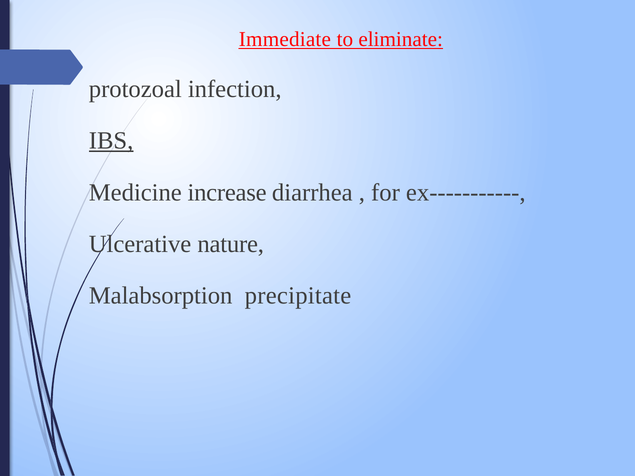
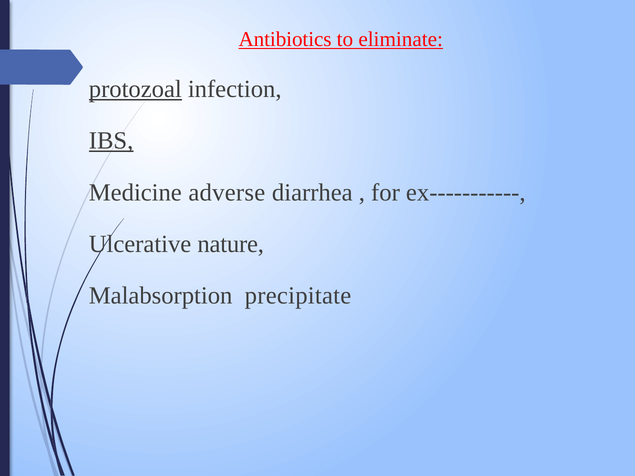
Immediate: Immediate -> Antibiotics
protozoal underline: none -> present
increase: increase -> adverse
